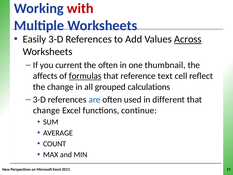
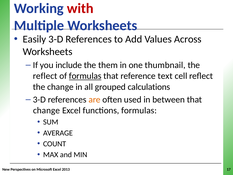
Across underline: present -> none
current: current -> include
the often: often -> them
affects at (45, 76): affects -> reflect
are colour: blue -> orange
different: different -> between
functions continue: continue -> formulas
